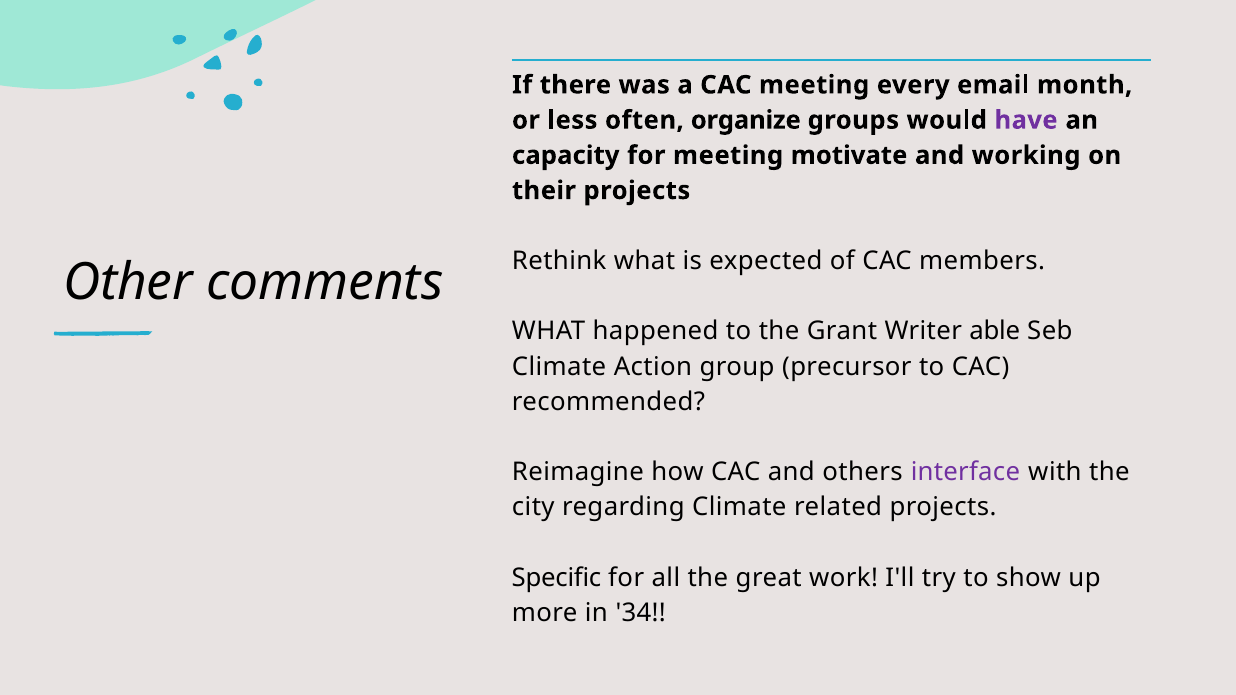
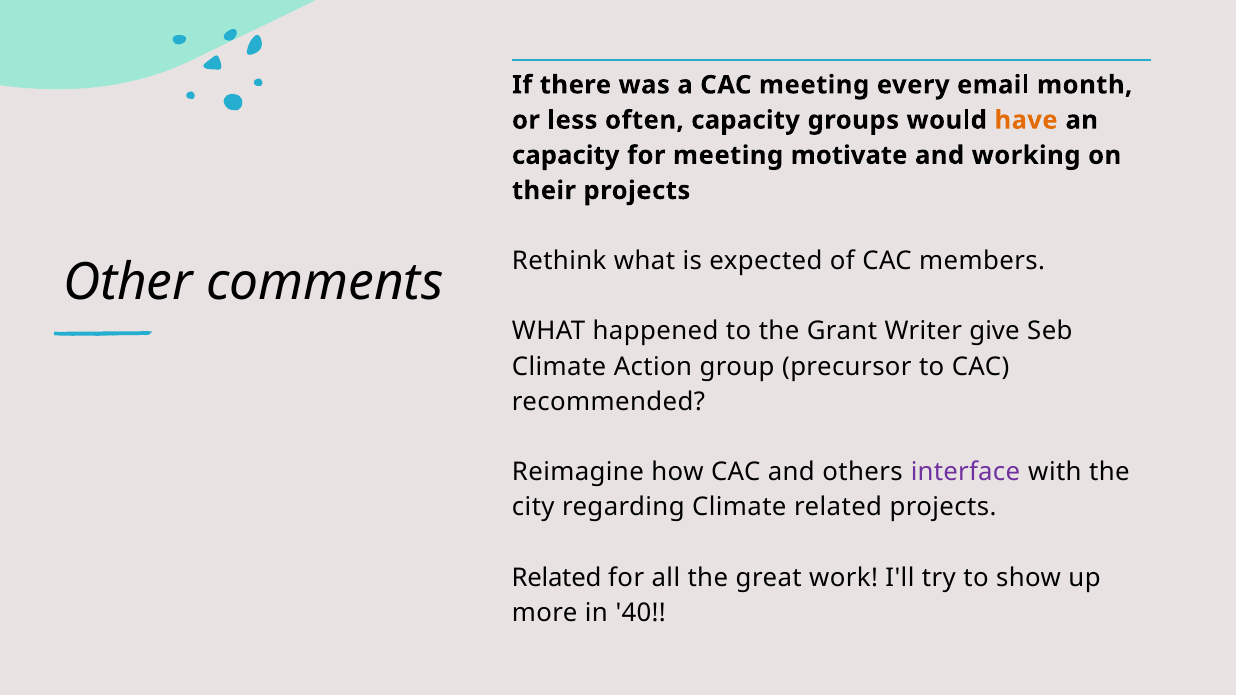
often organize: organize -> capacity
have colour: purple -> orange
able: able -> give
Specific at (556, 578): Specific -> Related
34: 34 -> 40
